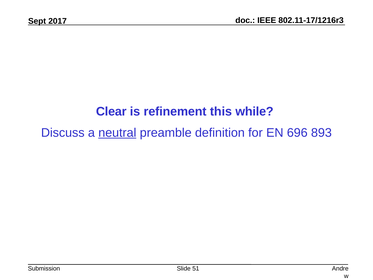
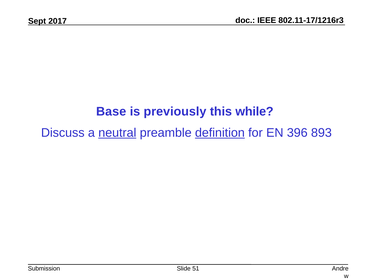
Clear: Clear -> Base
refinement: refinement -> previously
definition underline: none -> present
696: 696 -> 396
